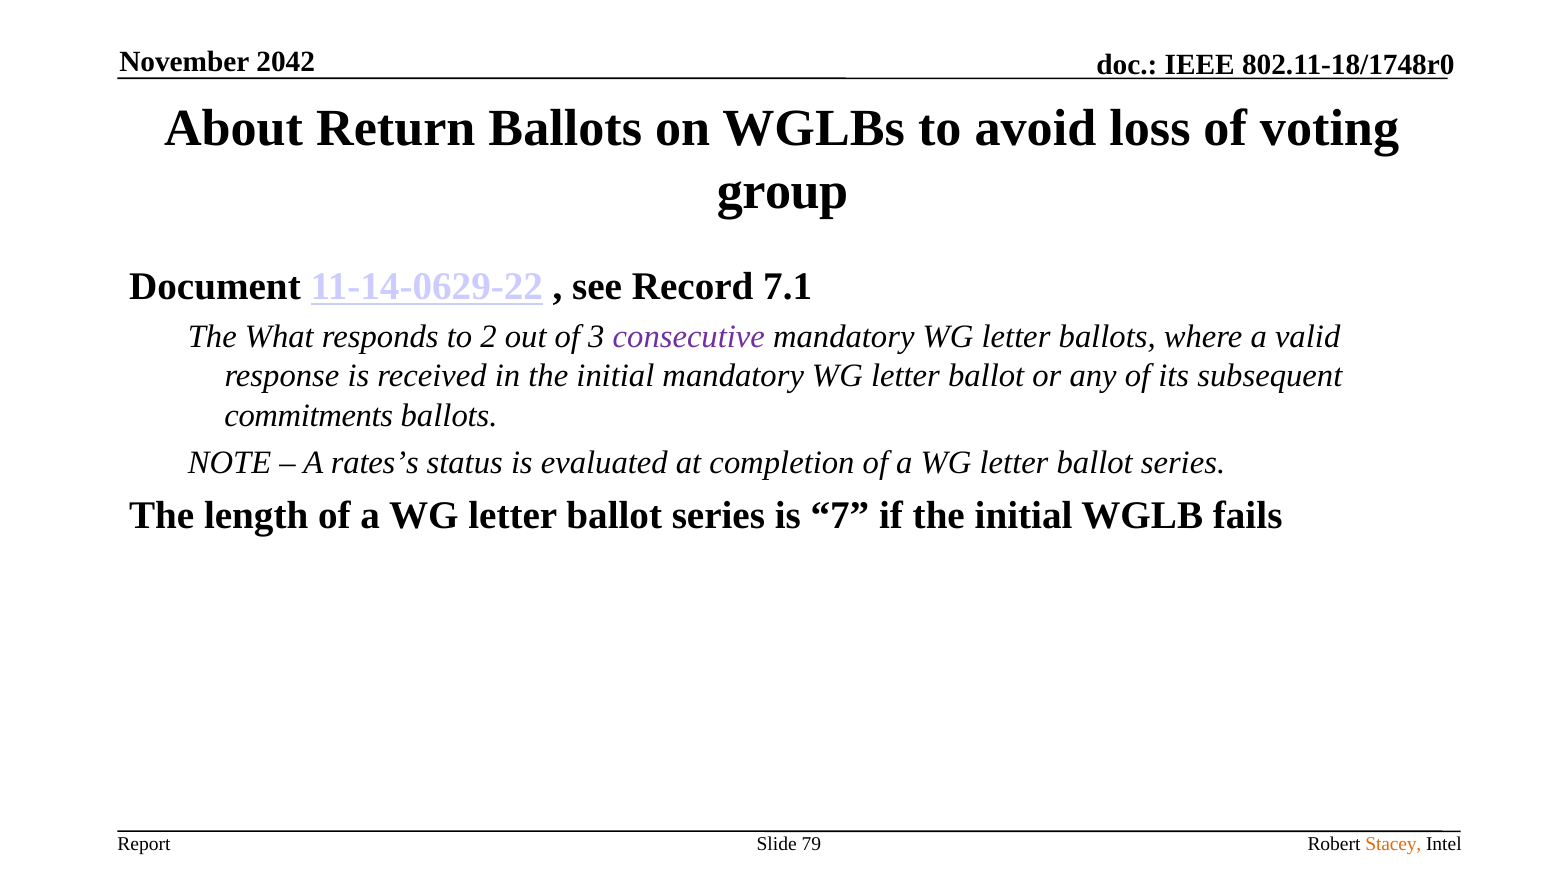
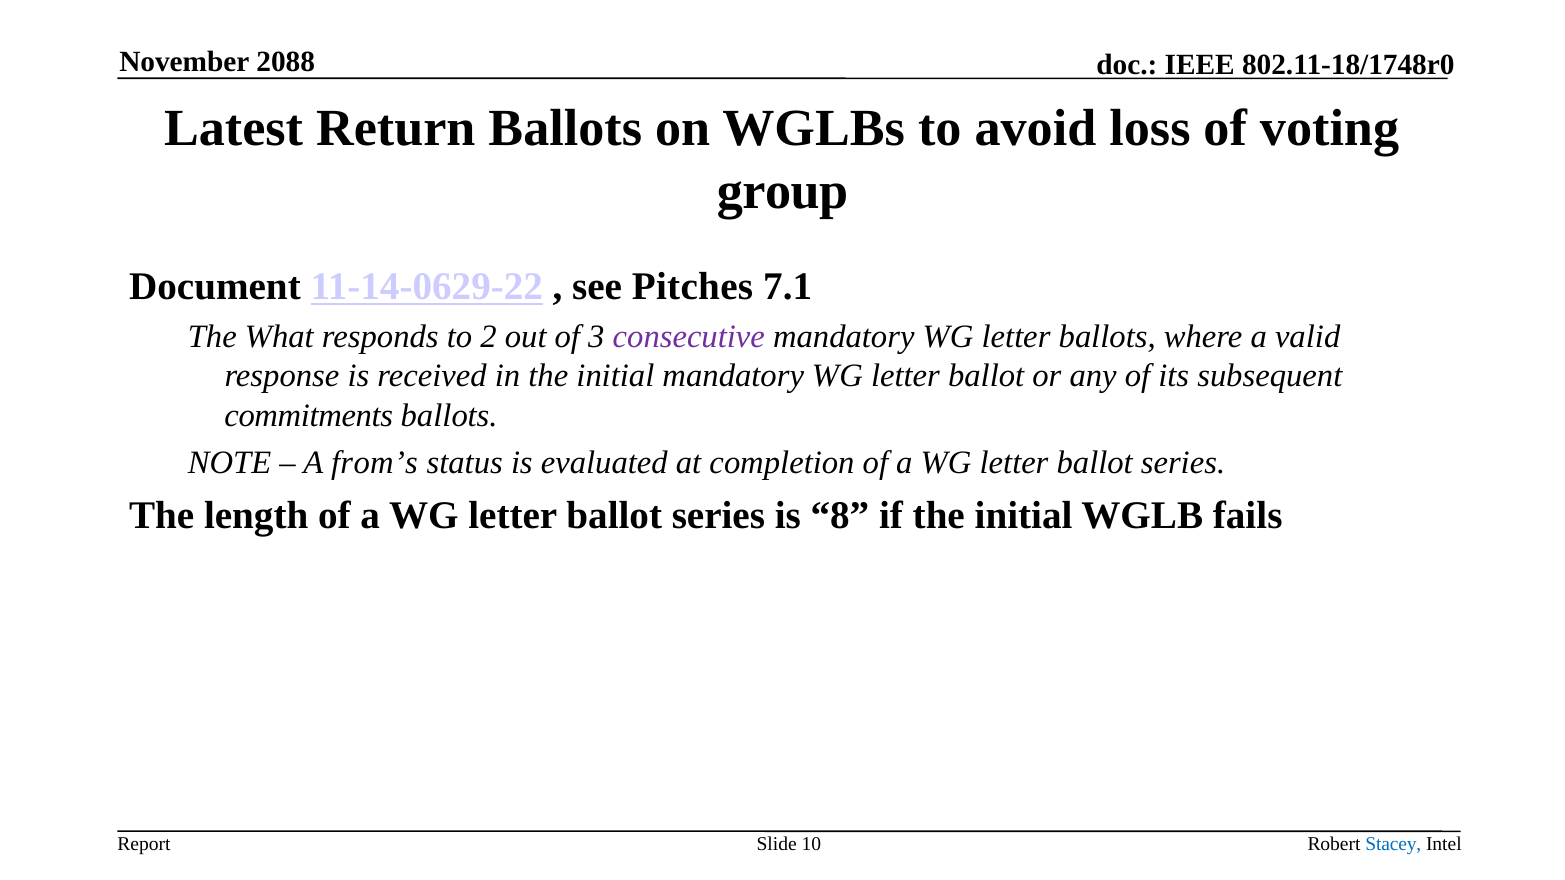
2042: 2042 -> 2088
About: About -> Latest
Record: Record -> Pitches
rates’s: rates’s -> from’s
7: 7 -> 8
79: 79 -> 10
Stacey colour: orange -> blue
